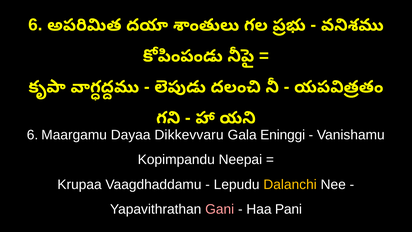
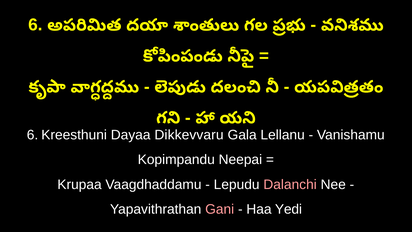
Maargamu: Maargamu -> Kreesthuni
Eninggi: Eninggi -> Lellanu
Dalanchi colour: yellow -> pink
Pani: Pani -> Yedi
